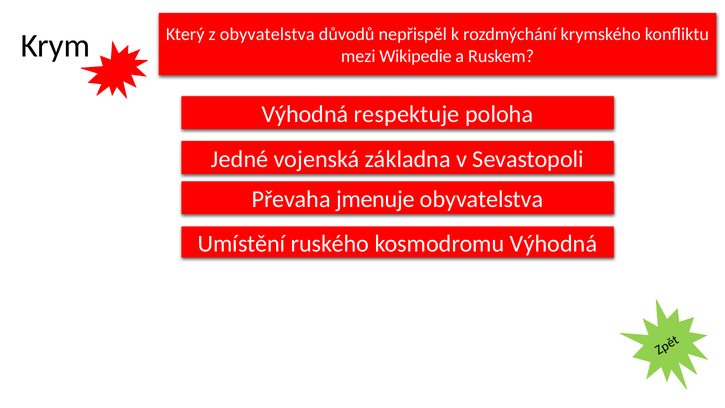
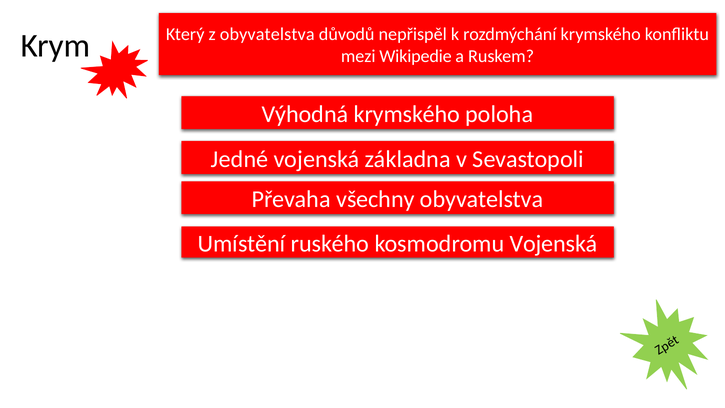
Výhodná respektuje: respektuje -> krymského
jmenuje: jmenuje -> všechny
kosmodromu Výhodná: Výhodná -> Vojenská
